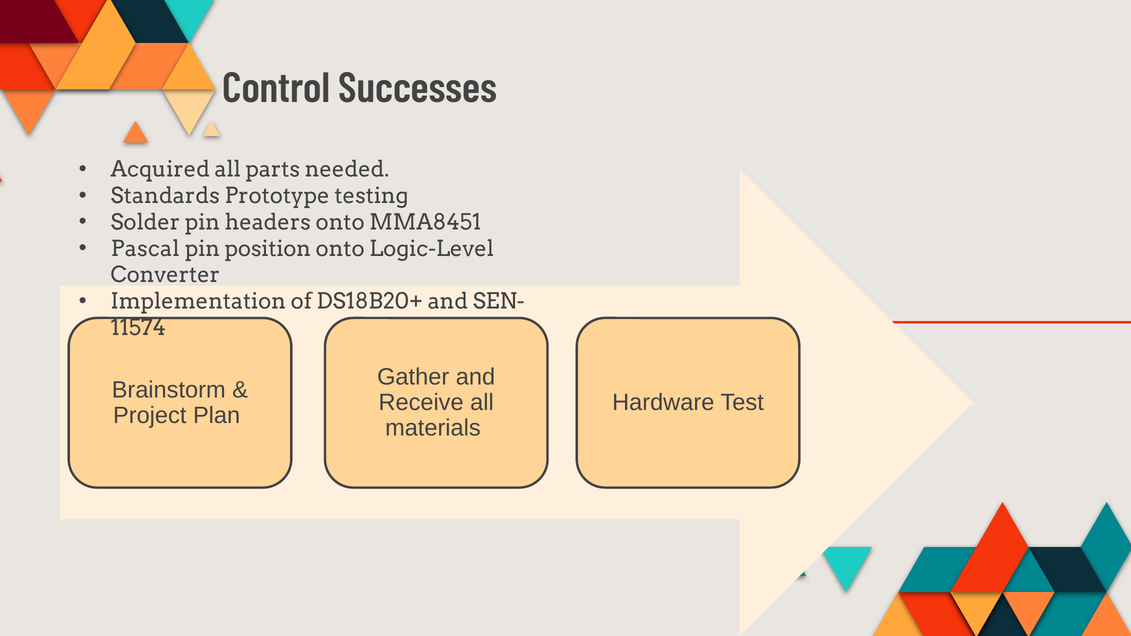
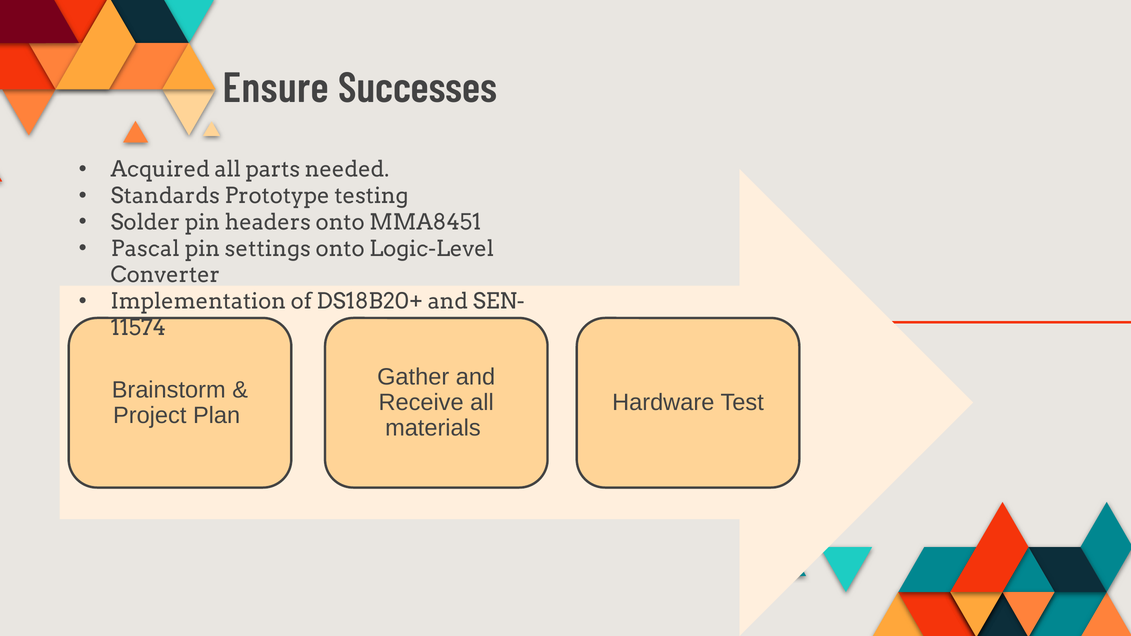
Control: Control -> Ensure
position: position -> settings
